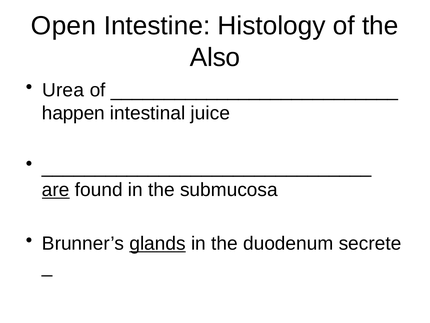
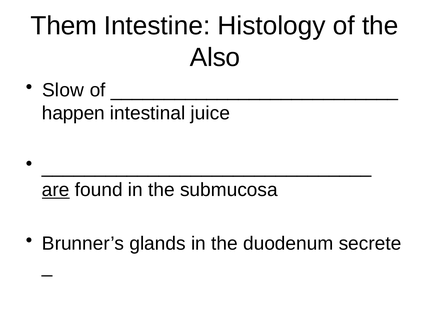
Open: Open -> Them
Urea: Urea -> Slow
glands underline: present -> none
